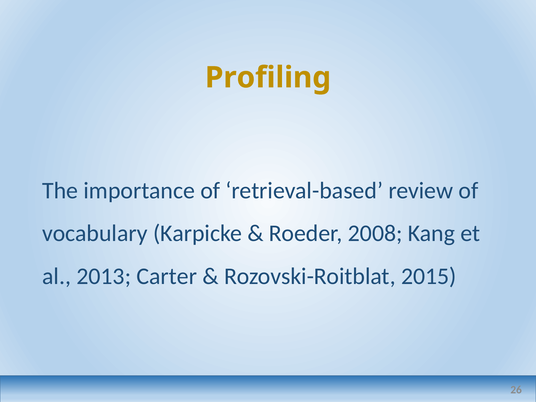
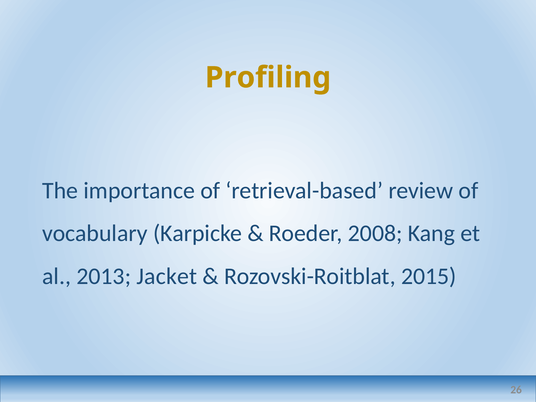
Carter: Carter -> Jacket
